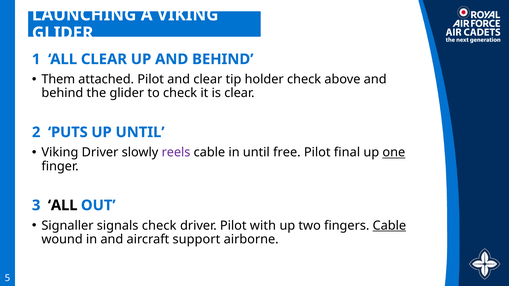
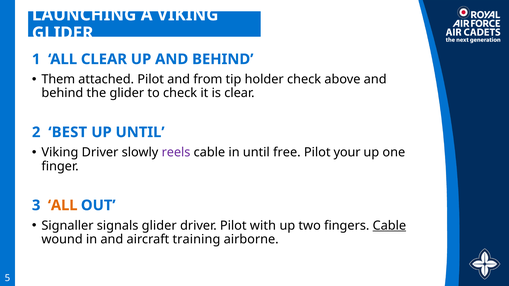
and clear: clear -> from
PUTS: PUTS -> BEST
final: final -> your
one underline: present -> none
ALL at (63, 206) colour: black -> orange
signals check: check -> glider
support: support -> training
